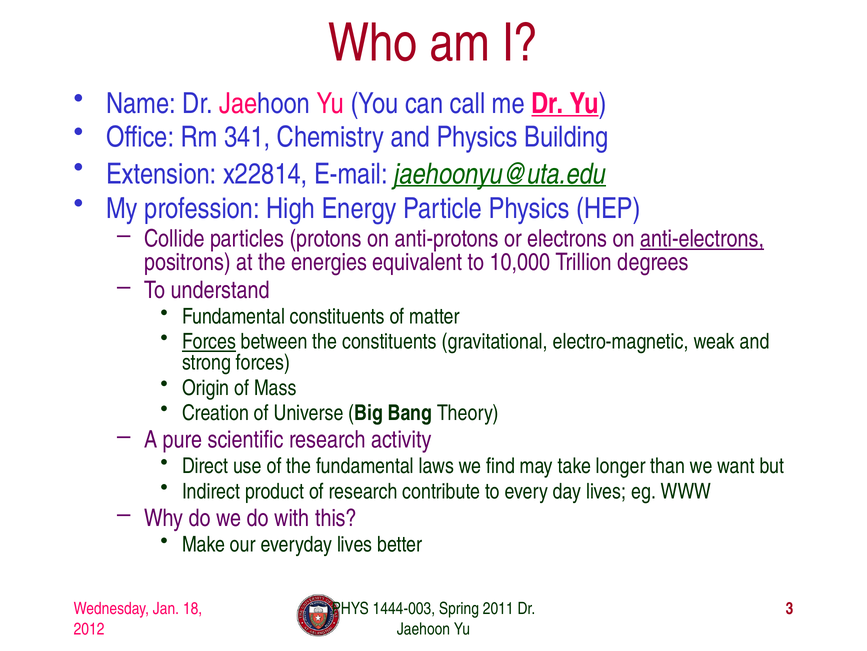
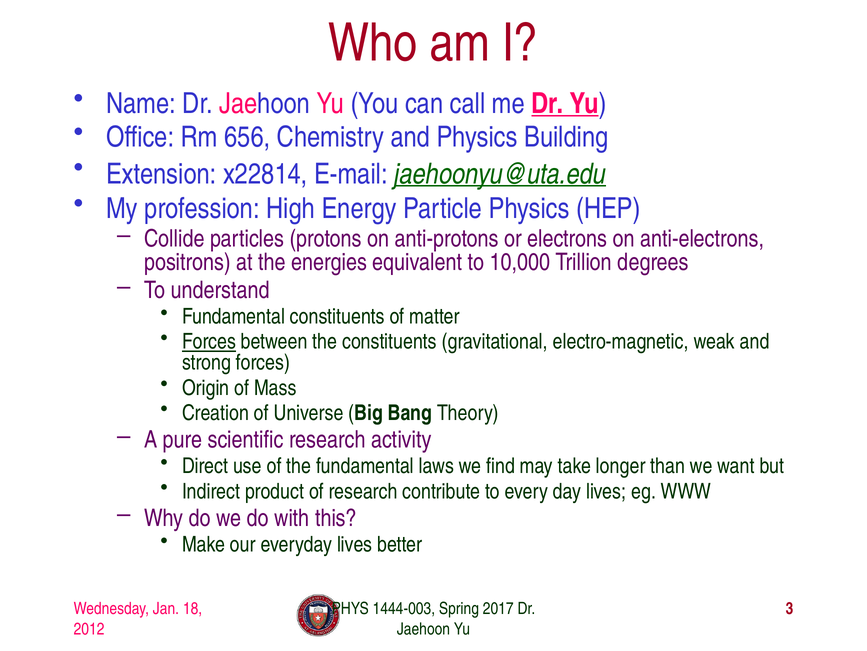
341: 341 -> 656
anti-electrons underline: present -> none
2011: 2011 -> 2017
